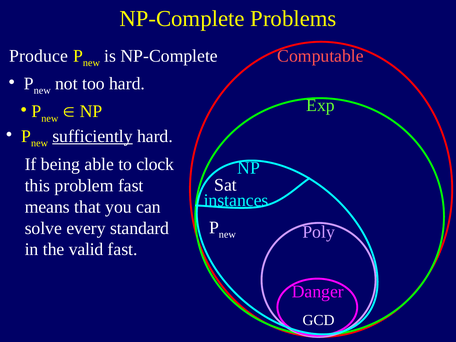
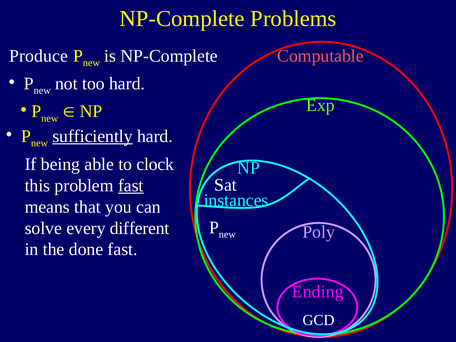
fast at (131, 186) underline: none -> present
standard: standard -> different
valid: valid -> done
Danger: Danger -> Ending
